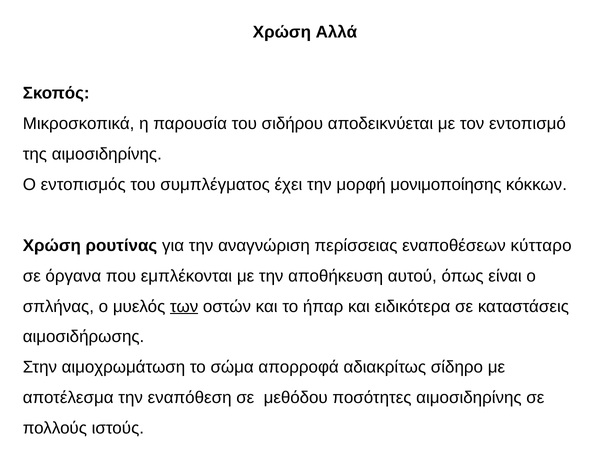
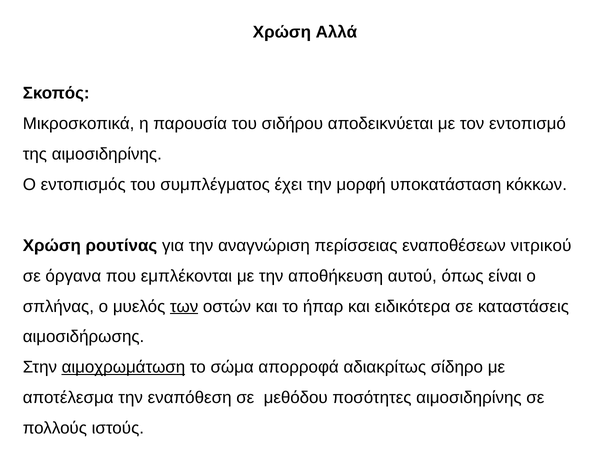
μονιμοποίησης: μονιμοποίησης -> υποκατάσταση
κύτταρο: κύτταρο -> νιτρικού
αιμοχρωμάτωση underline: none -> present
